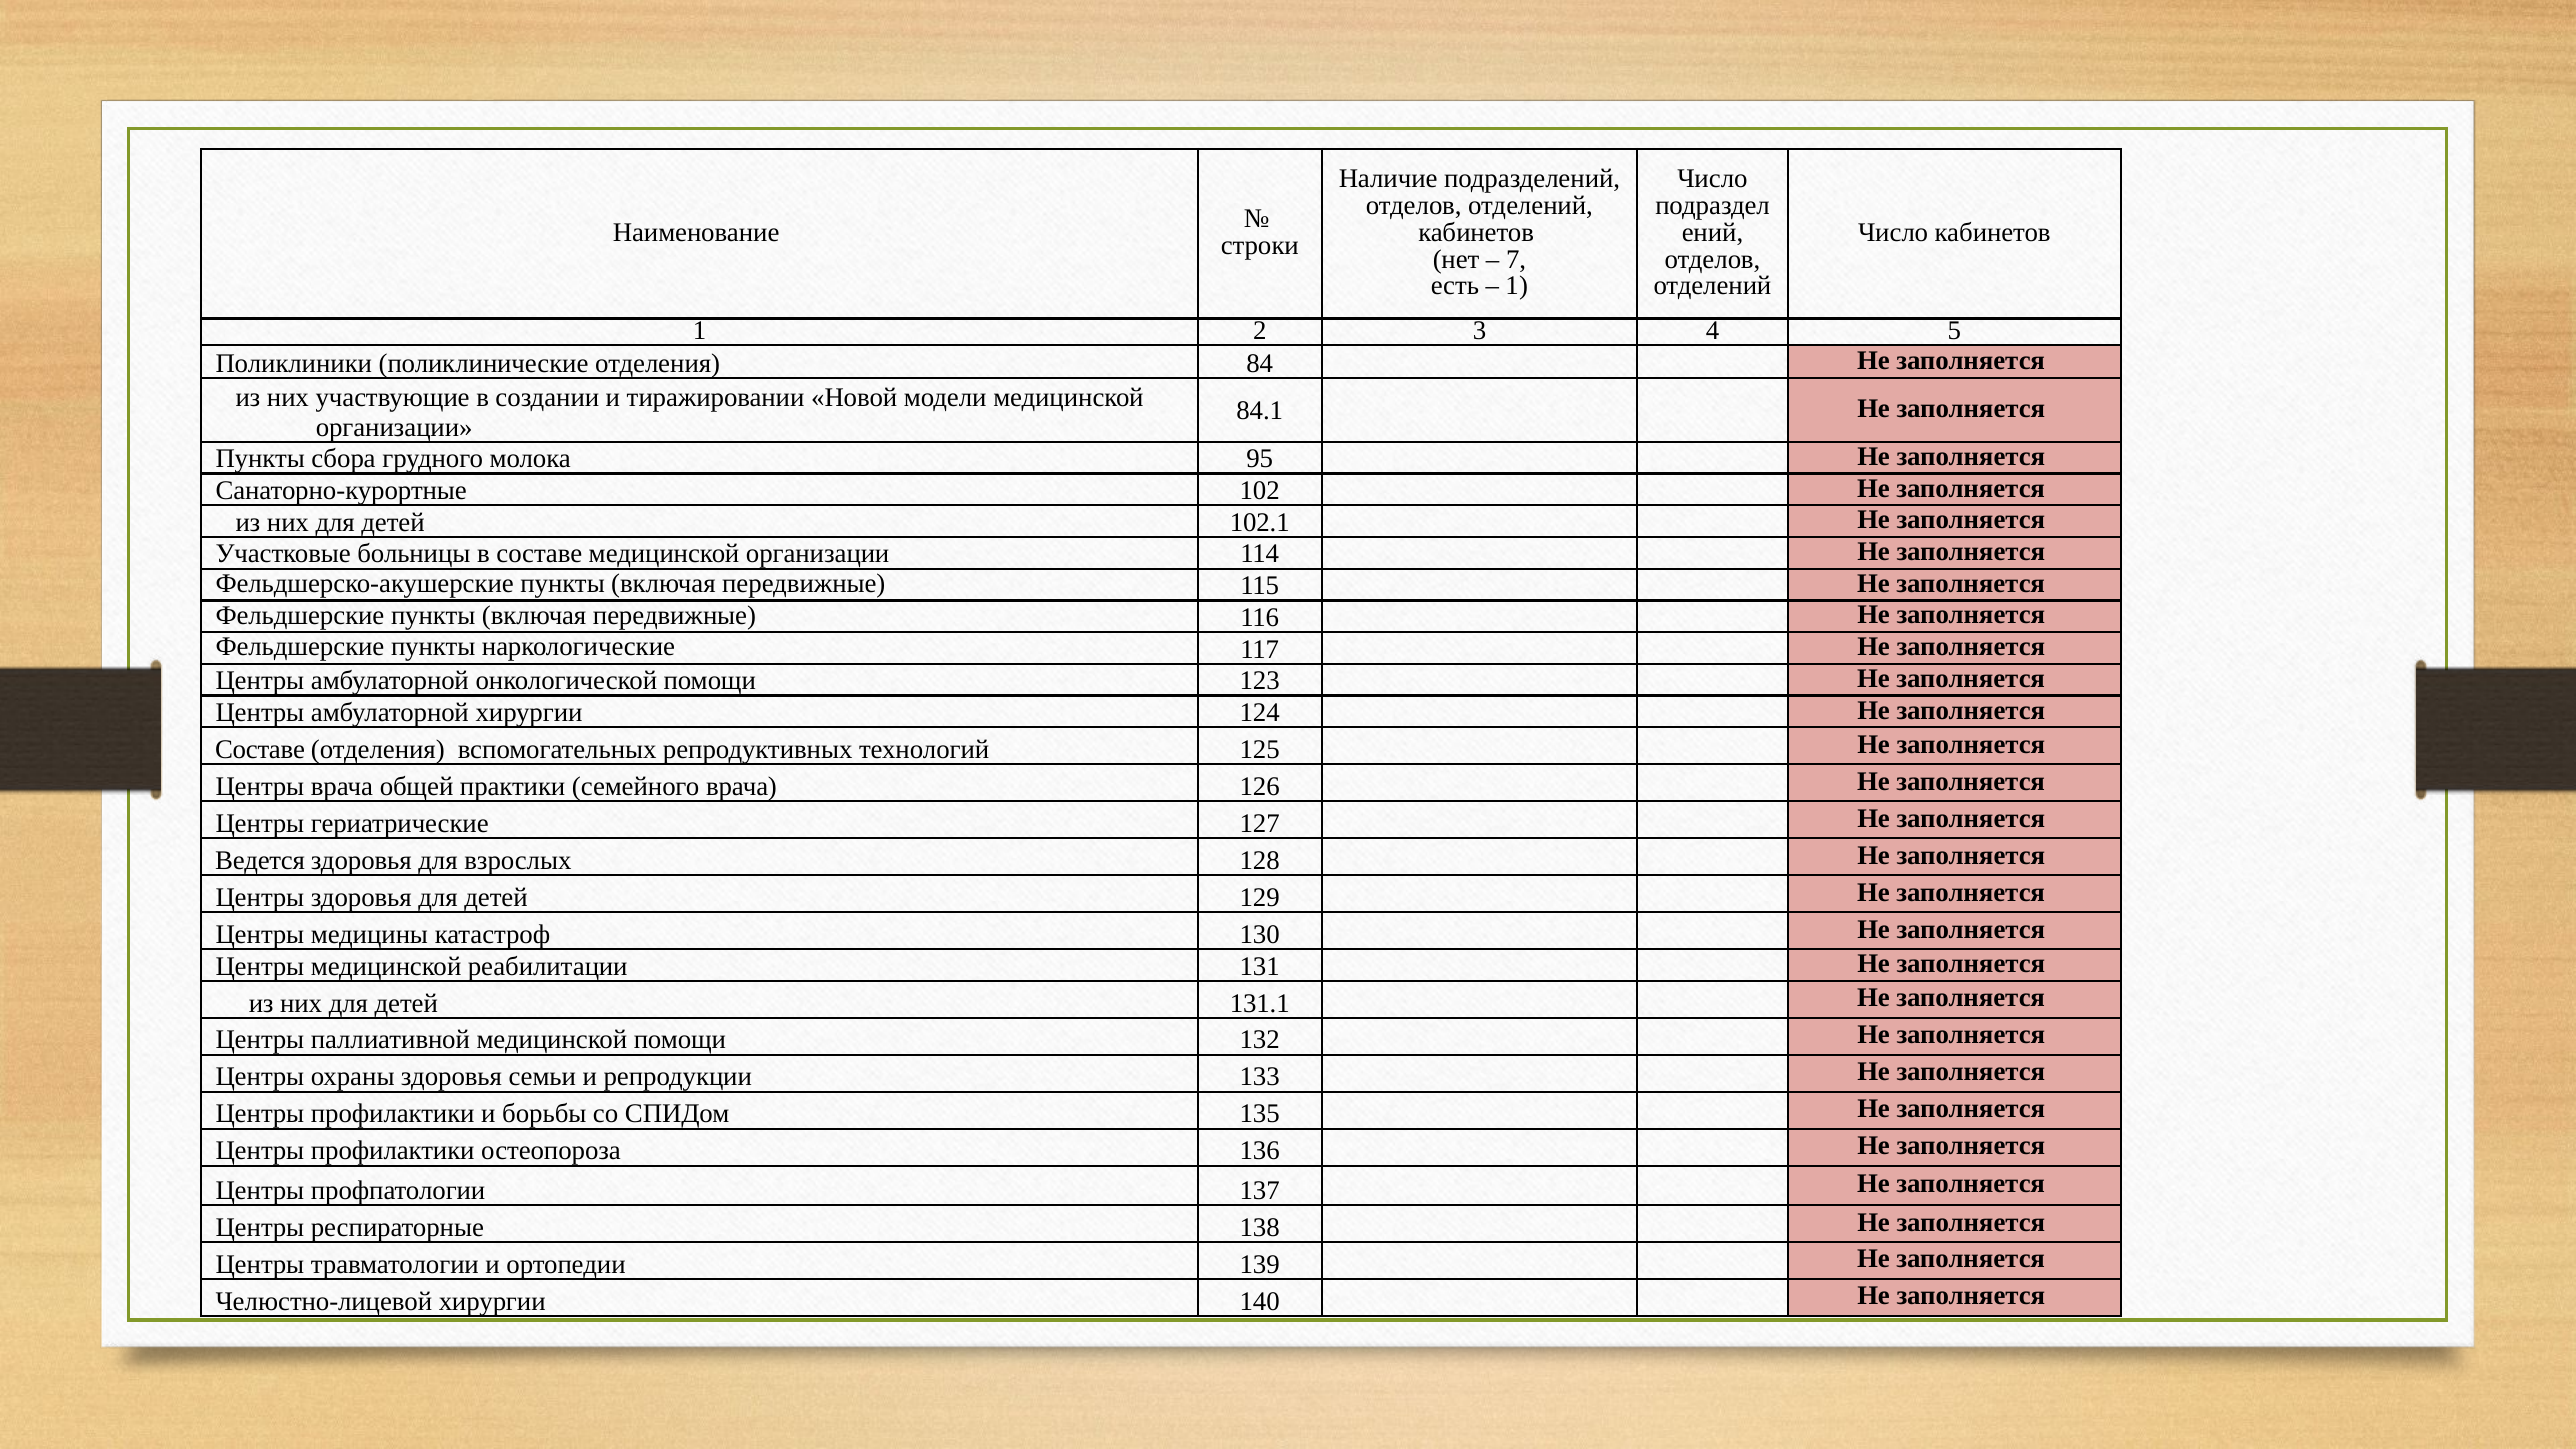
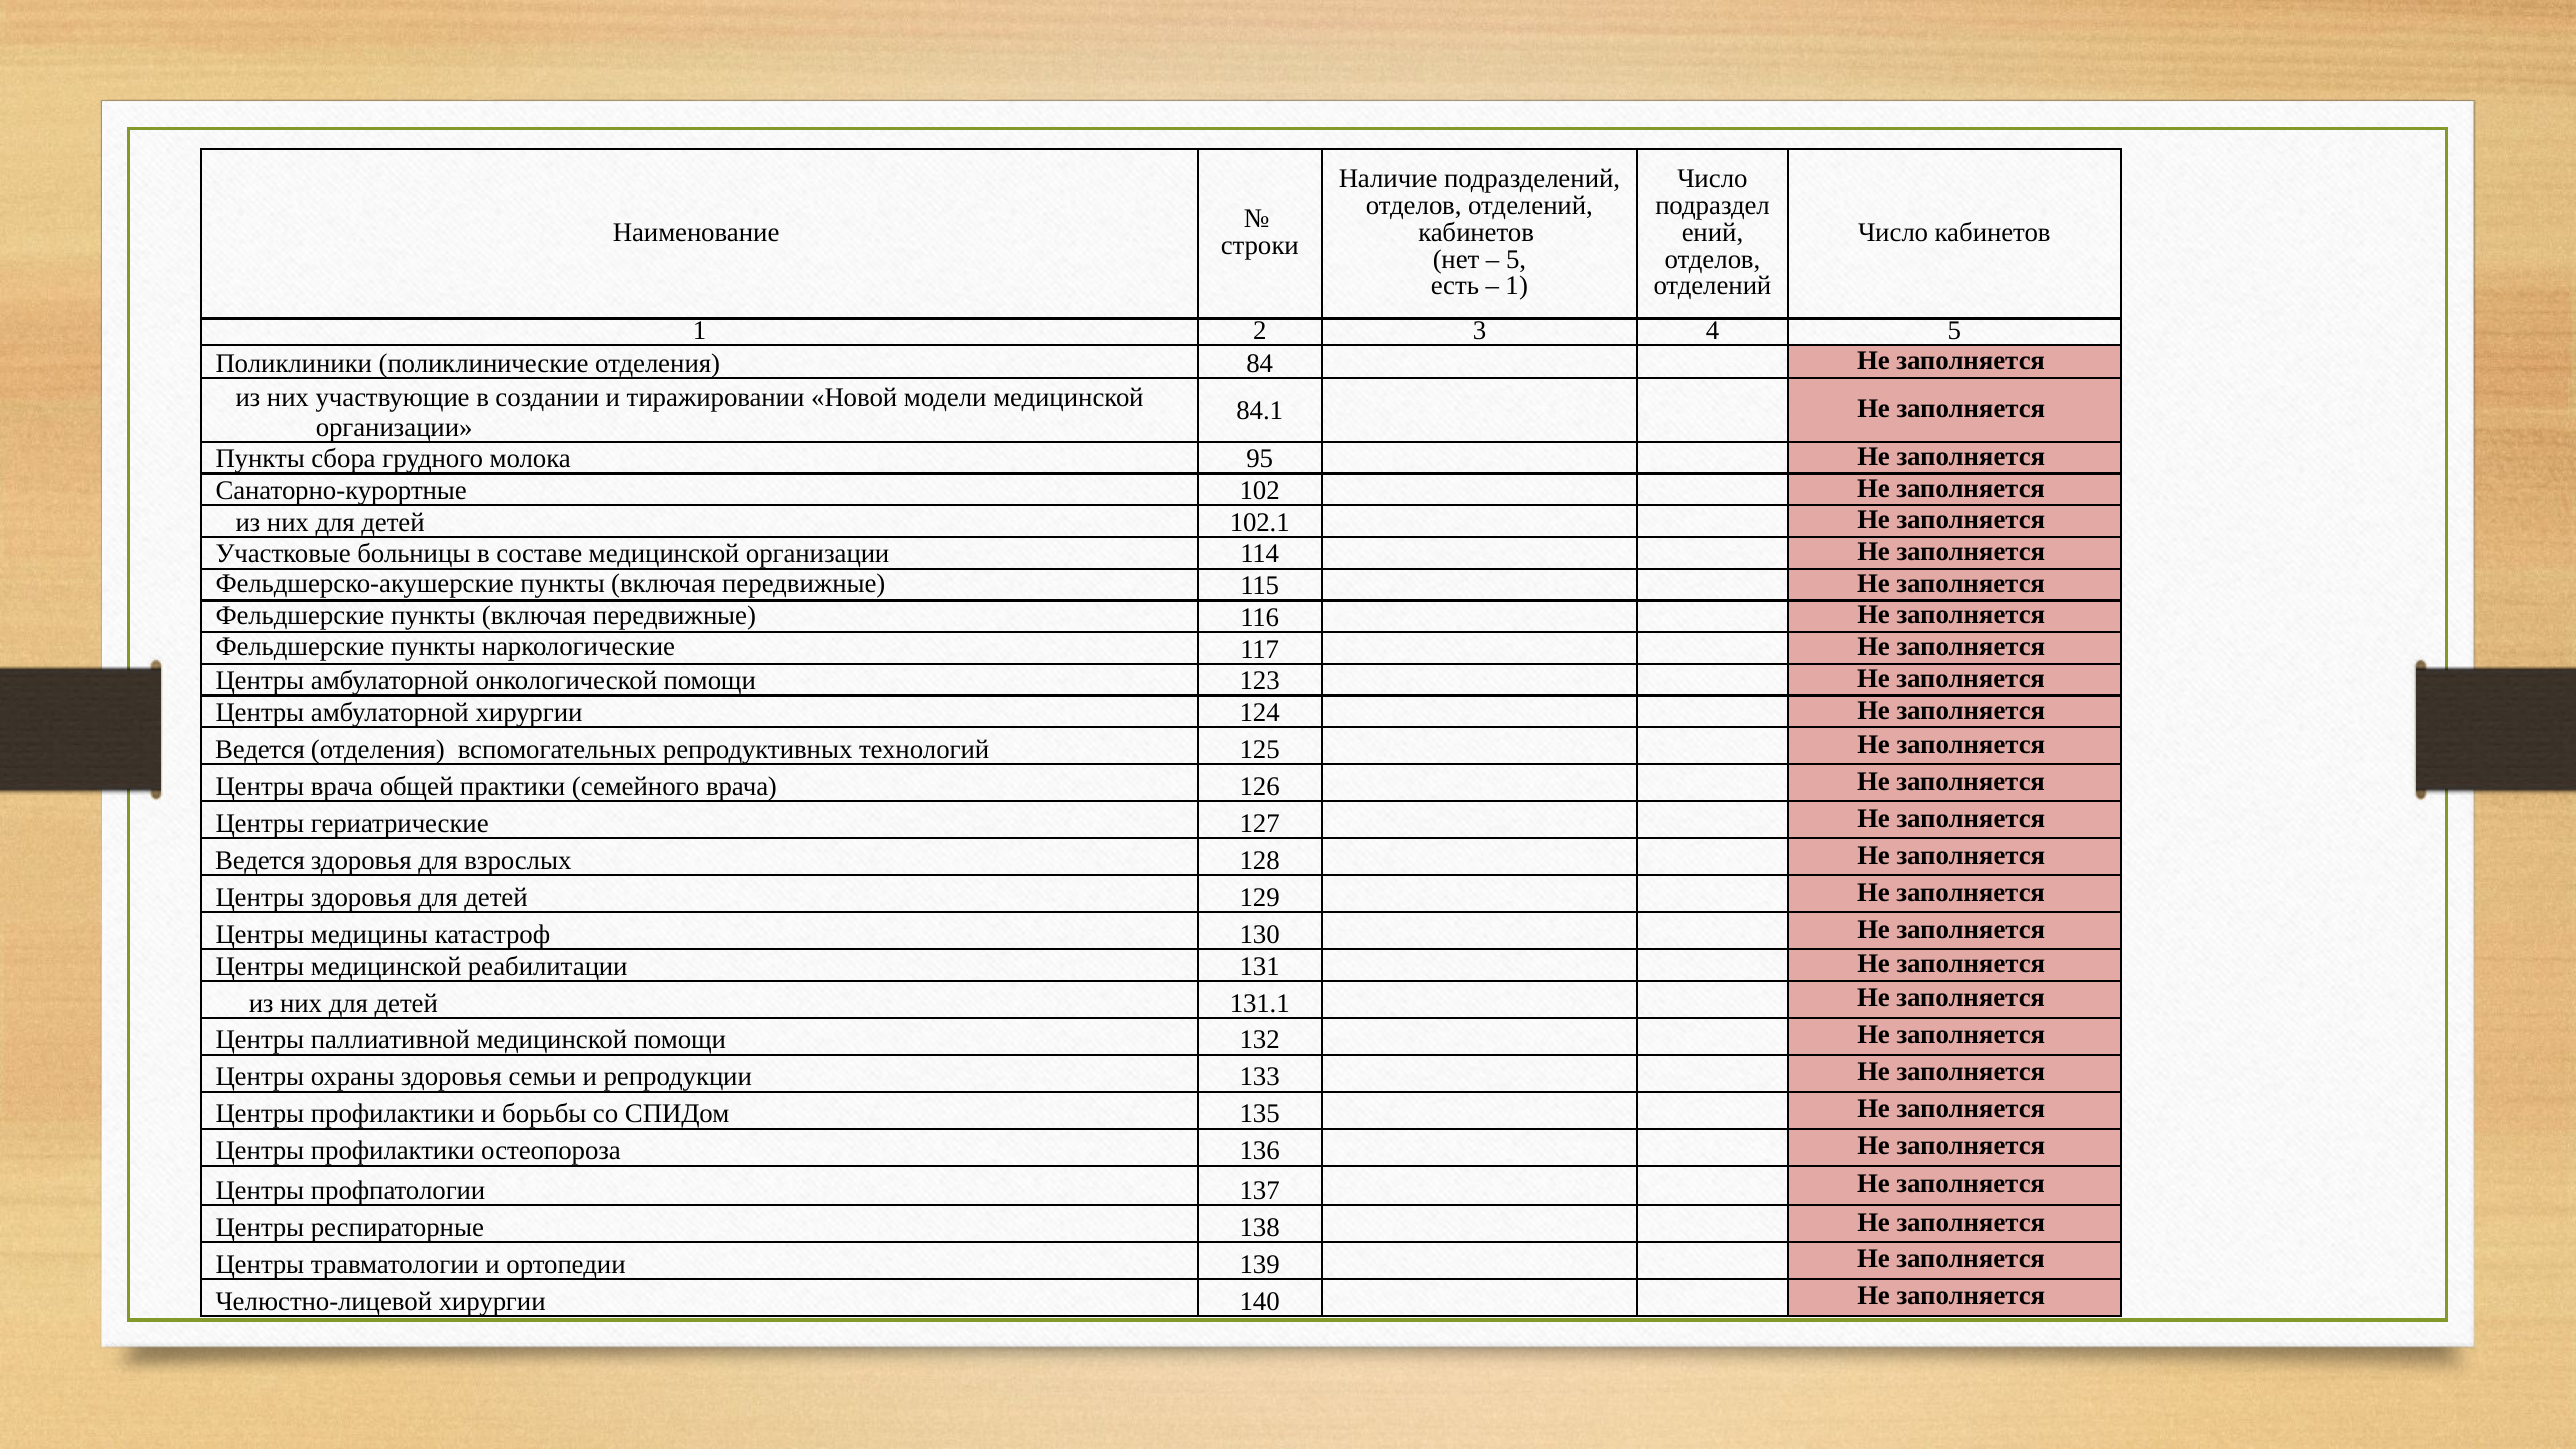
7 at (1516, 259): 7 -> 5
Составе at (260, 750): Составе -> Ведется
